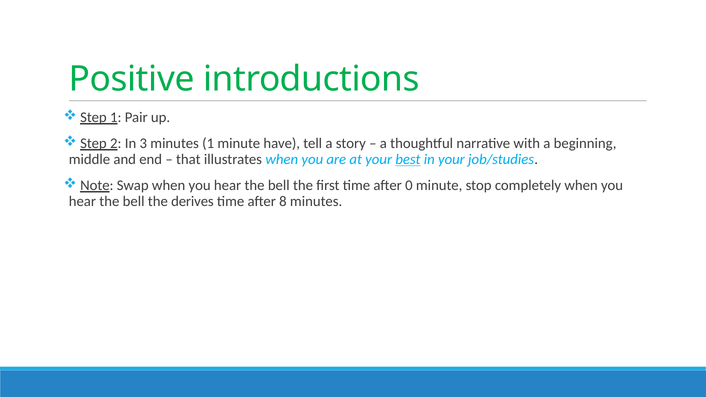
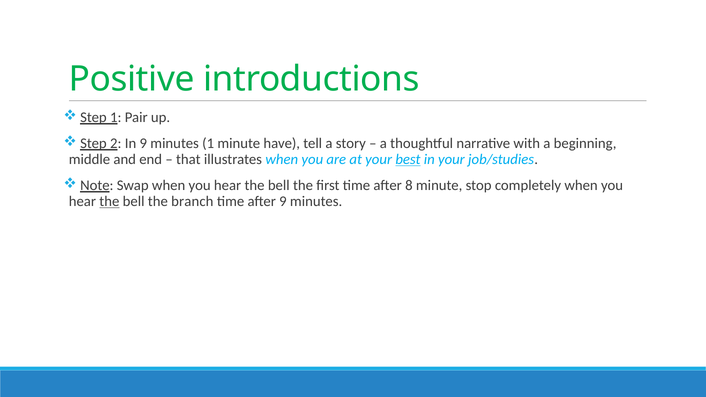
In 3: 3 -> 9
0: 0 -> 8
the at (109, 202) underline: none -> present
derives: derives -> branch
after 8: 8 -> 9
